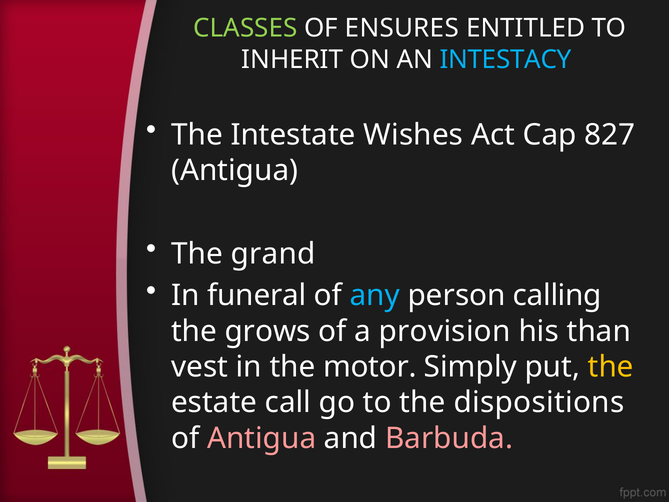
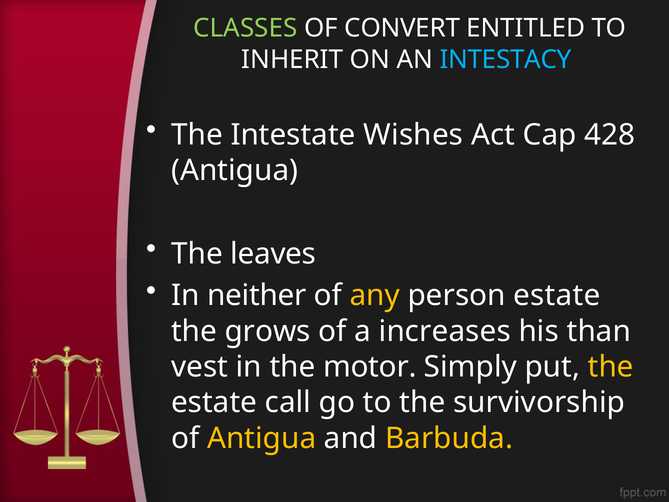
ENSURES: ENSURES -> CONVERT
827: 827 -> 428
grand: grand -> leaves
funeral: funeral -> neither
any colour: light blue -> yellow
person calling: calling -> estate
provision: provision -> increases
dispositions: dispositions -> survivorship
Antigua at (262, 438) colour: pink -> yellow
Barbuda colour: pink -> yellow
